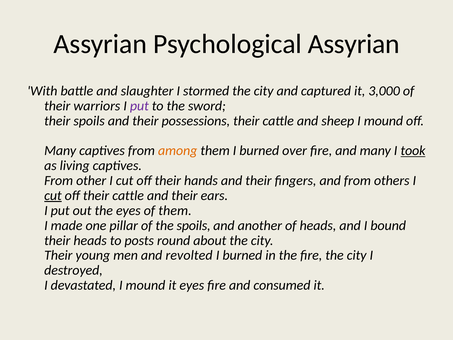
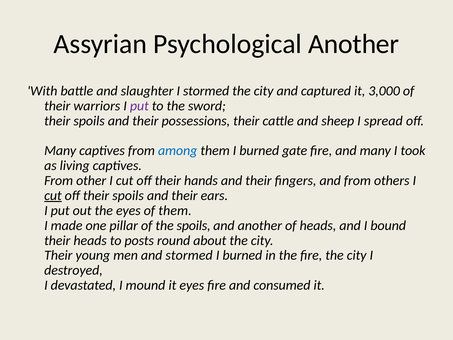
Psychological Assyrian: Assyrian -> Another
sheep I mound: mound -> spread
among colour: orange -> blue
over: over -> gate
took underline: present -> none
off their cattle: cattle -> spoils
and revolted: revolted -> stormed
